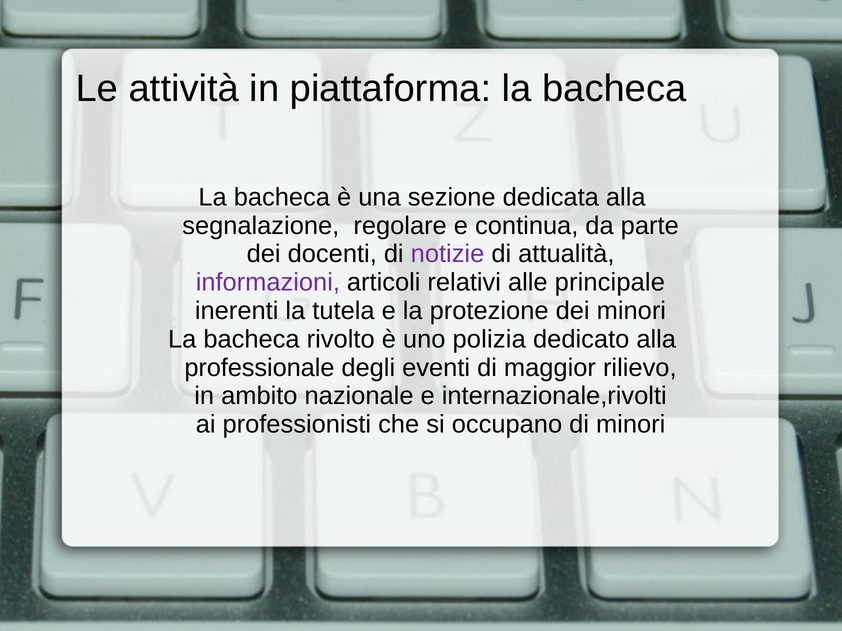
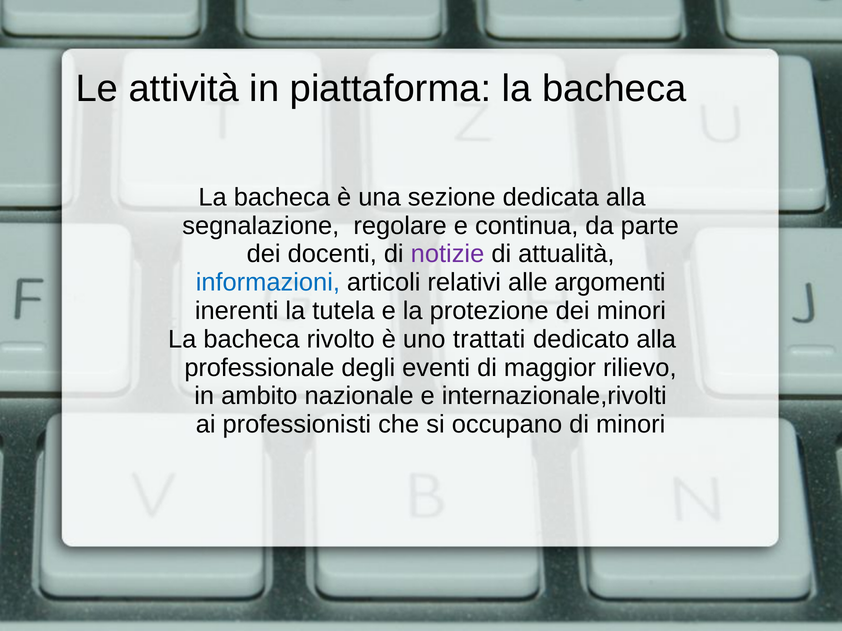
informazioni colour: purple -> blue
principale: principale -> argomenti
polizia: polizia -> trattati
